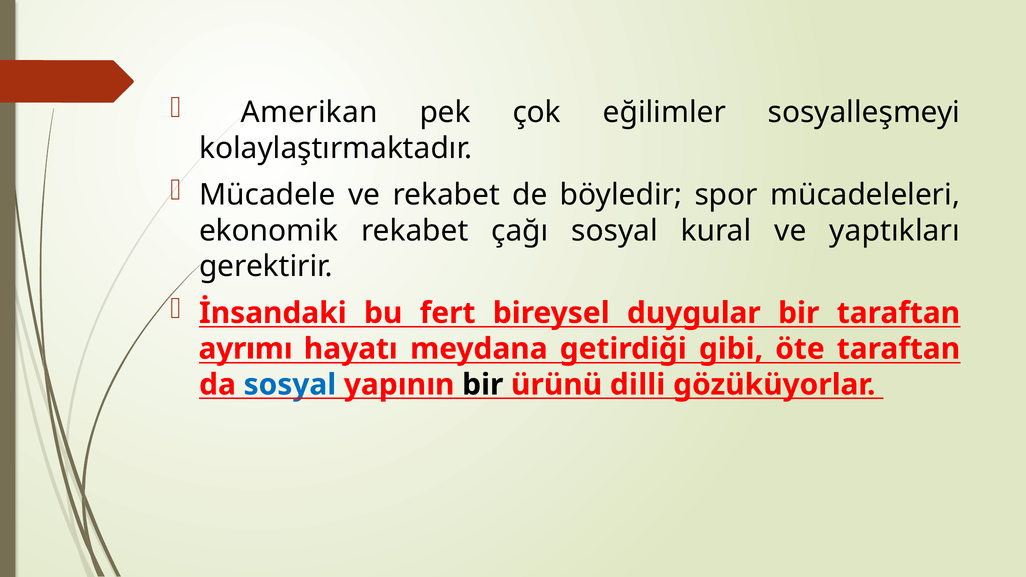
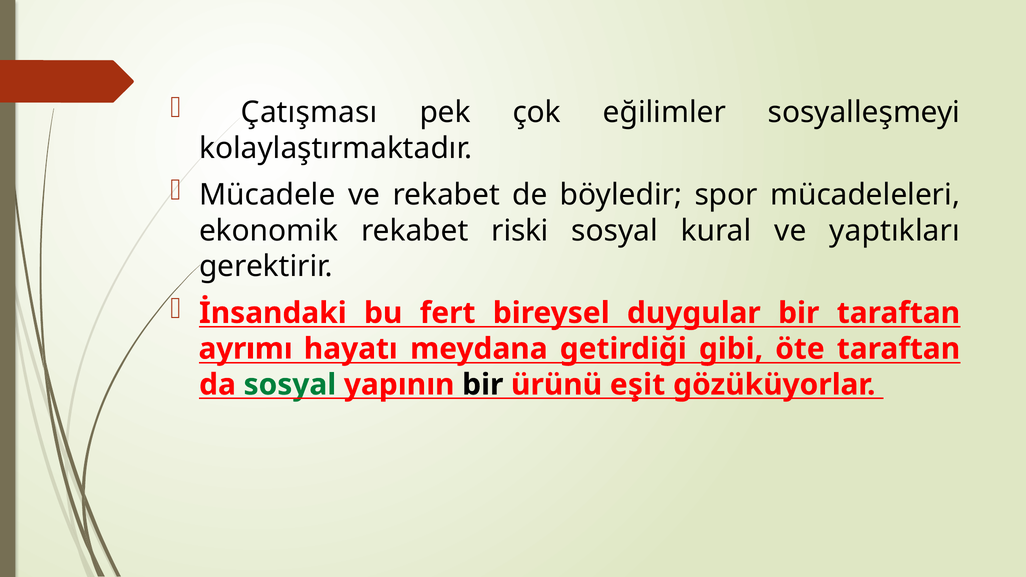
Amerikan: Amerikan -> Çatışması
çağı: çağı -> riski
sosyal at (290, 385) colour: blue -> green
dilli: dilli -> eşit
